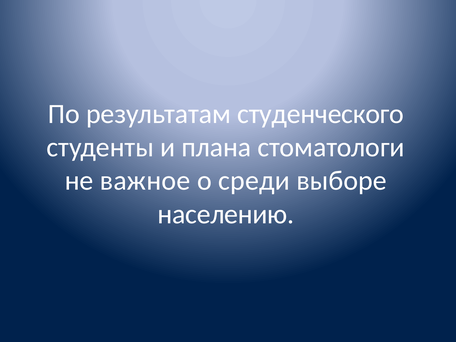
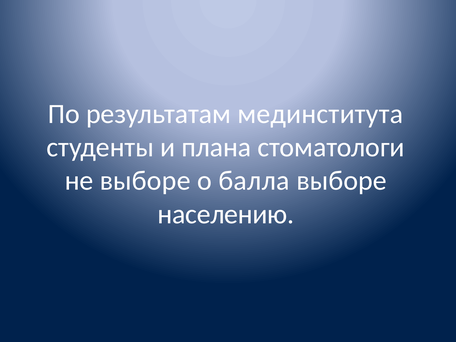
студенческого: студенческого -> мединститута
не важное: важное -> выборе
среди: среди -> балла
